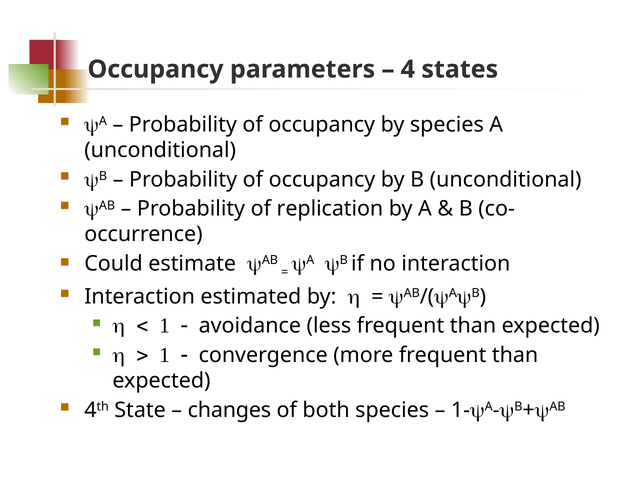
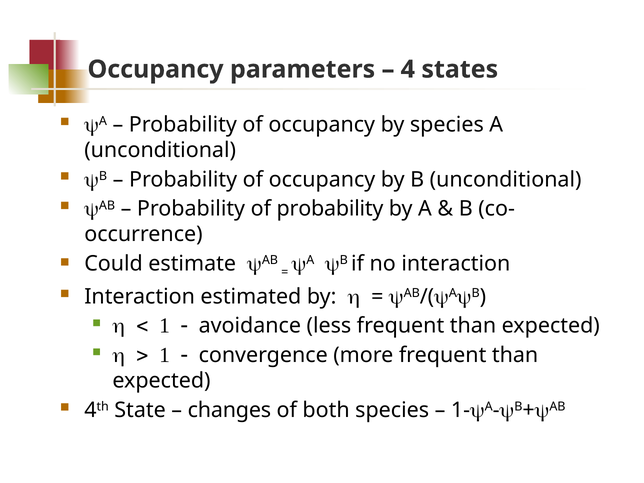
of replication: replication -> probability
